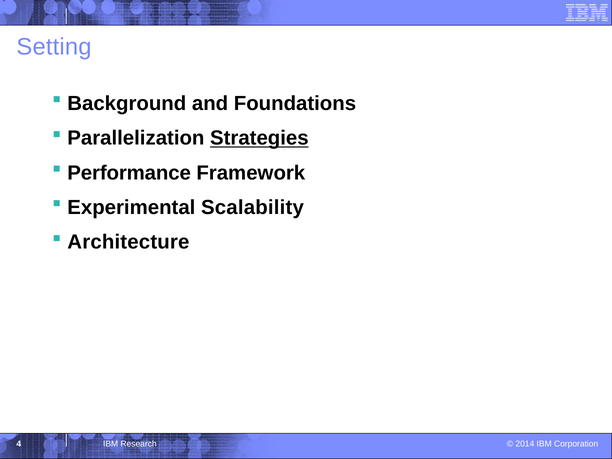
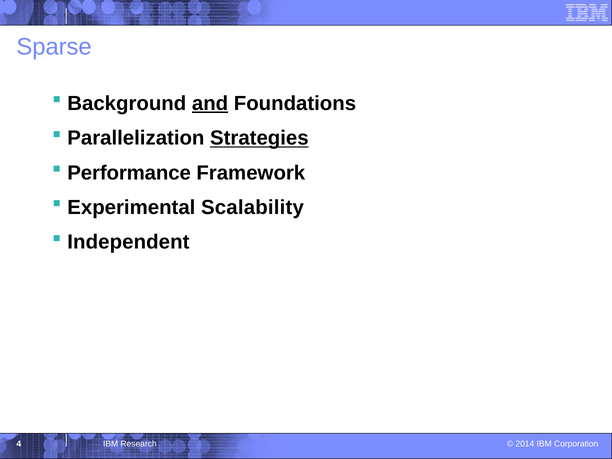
Setting: Setting -> Sparse
and underline: none -> present
Architecture: Architecture -> Independent
